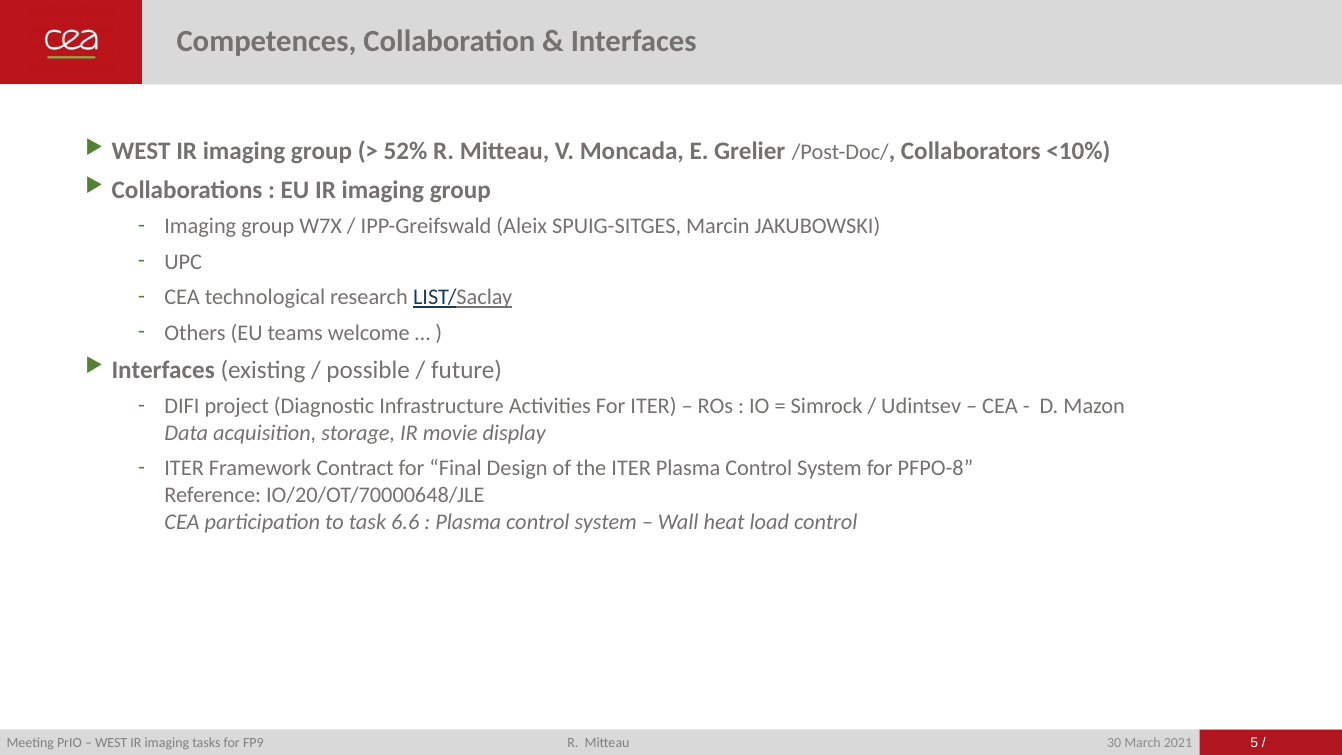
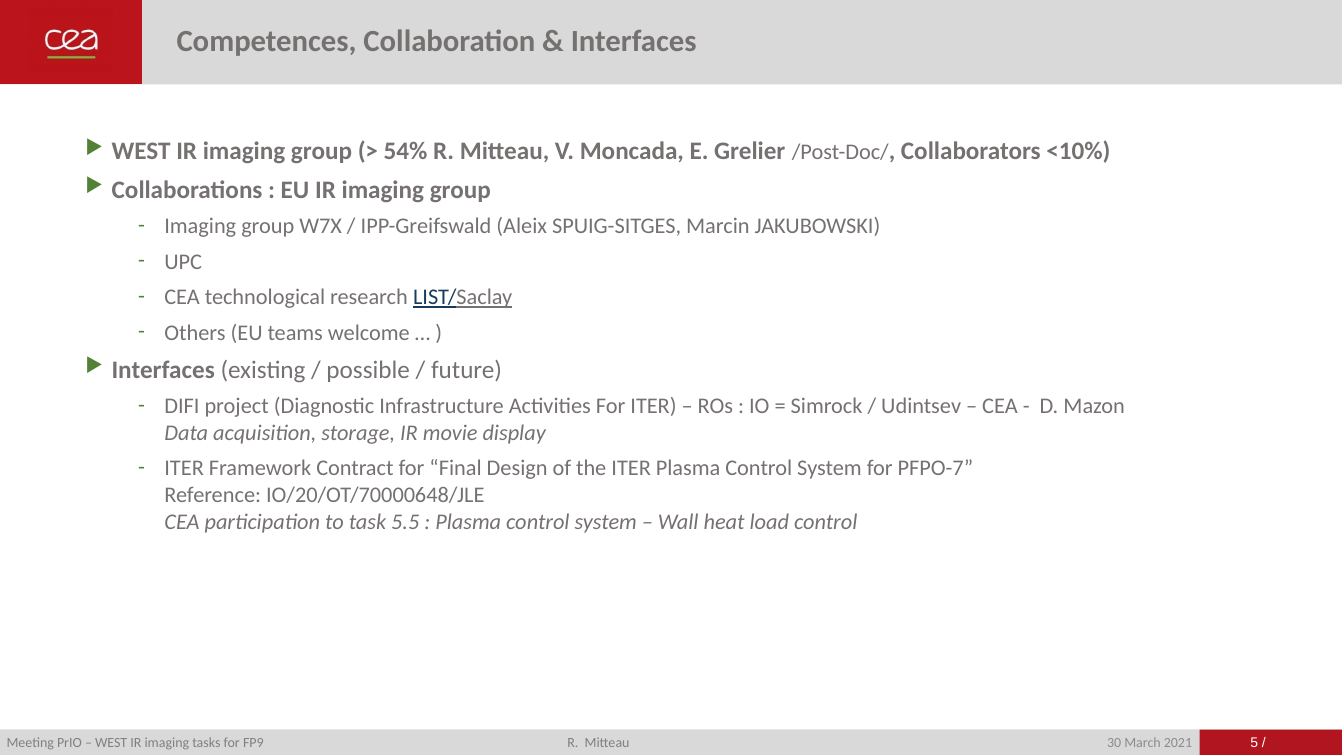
52%: 52% -> 54%
PFPO-8: PFPO-8 -> PFPO-7
6.6: 6.6 -> 5.5
